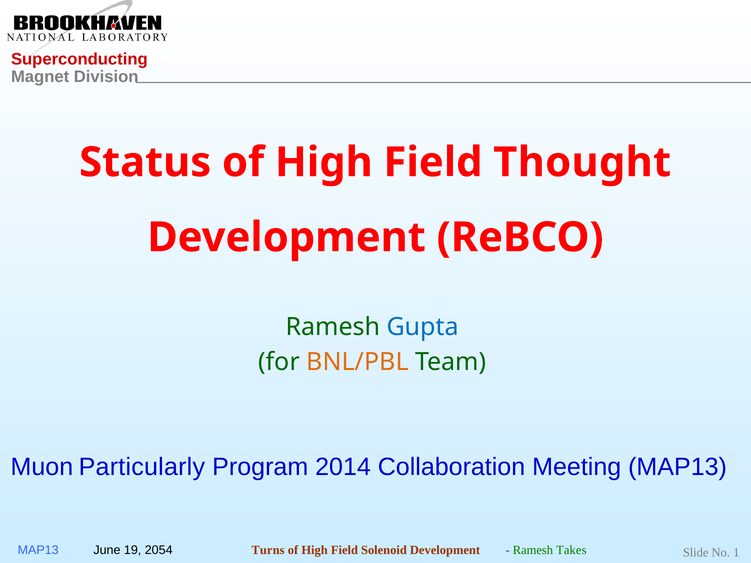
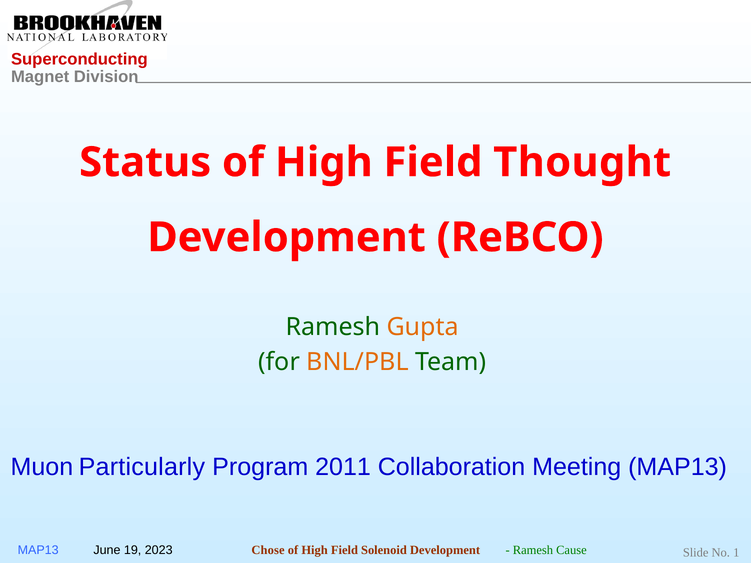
Gupta colour: blue -> orange
2014: 2014 -> 2011
2054: 2054 -> 2023
Turns: Turns -> Chose
Takes: Takes -> Cause
